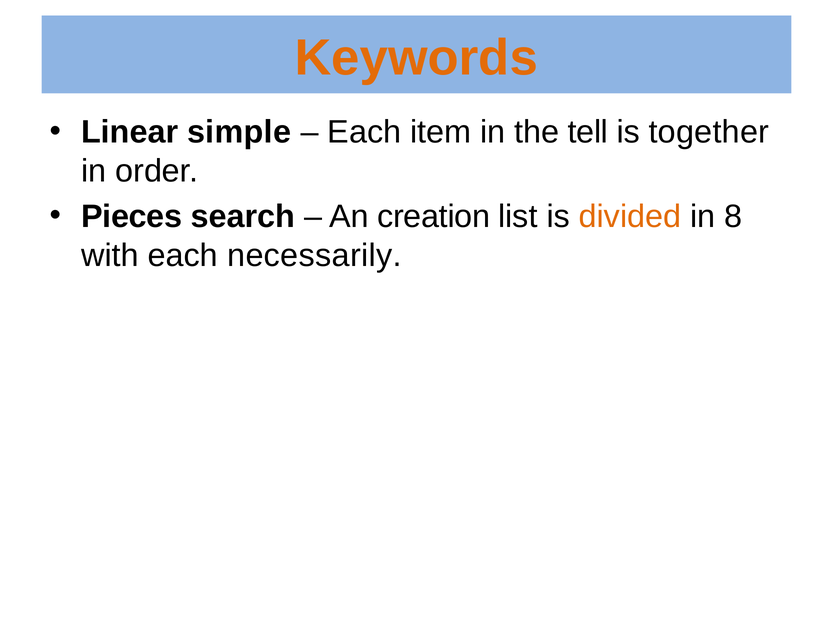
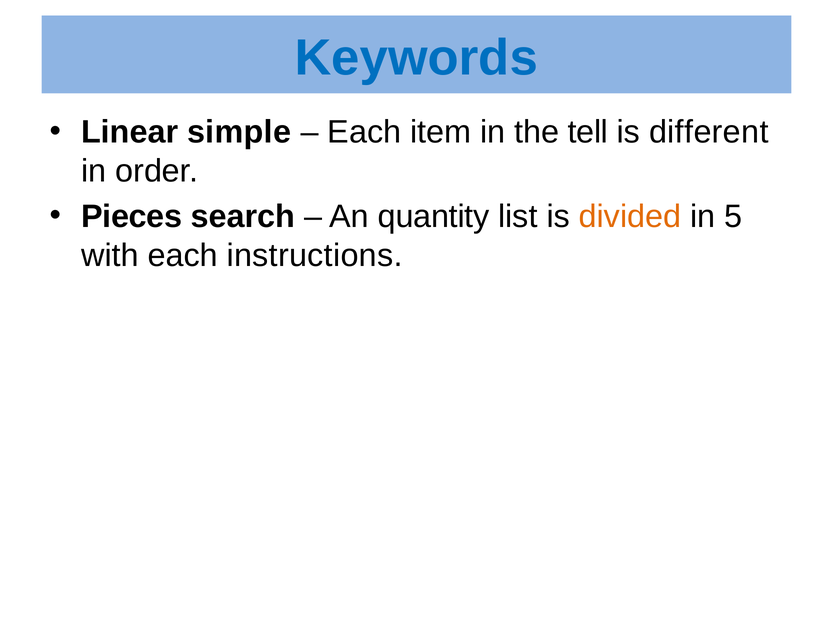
Keywords colour: orange -> blue
together: together -> different
creation: creation -> quantity
8: 8 -> 5
necessarily: necessarily -> instructions
